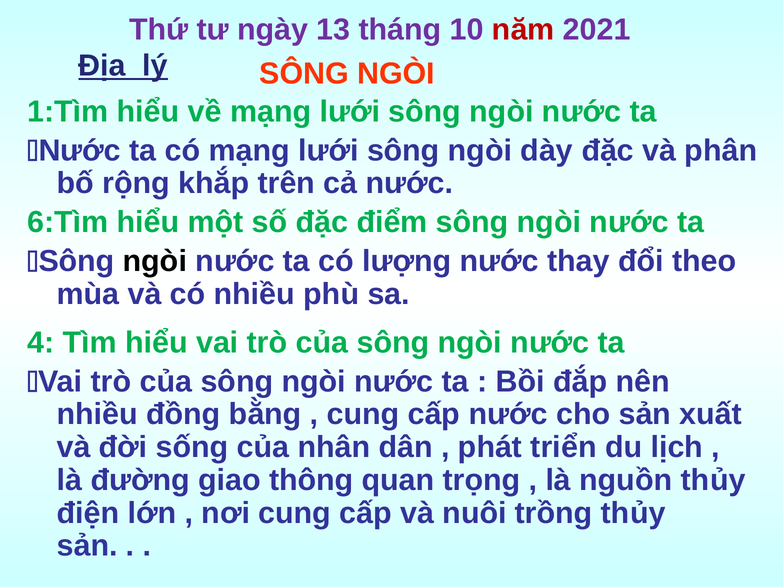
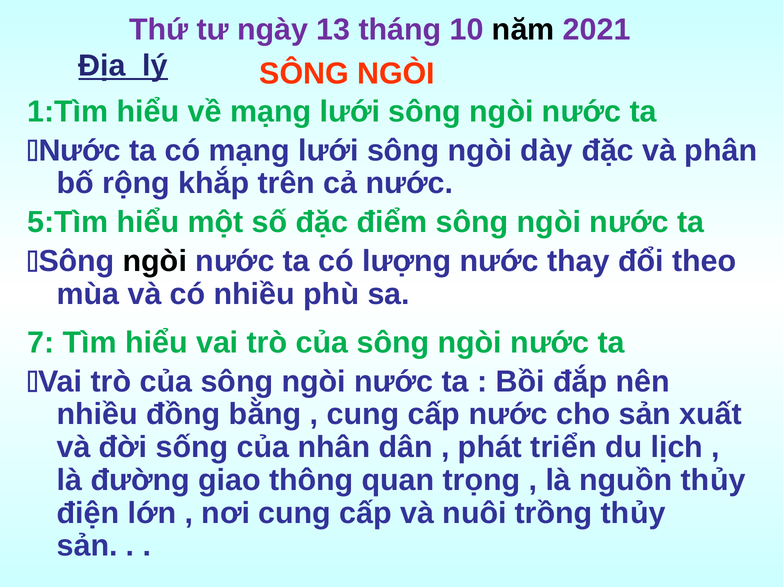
năm colour: red -> black
6:Tìm: 6:Tìm -> 5:Tìm
4: 4 -> 7
